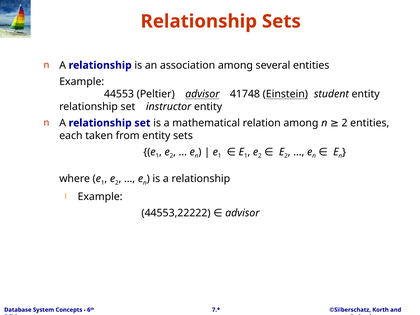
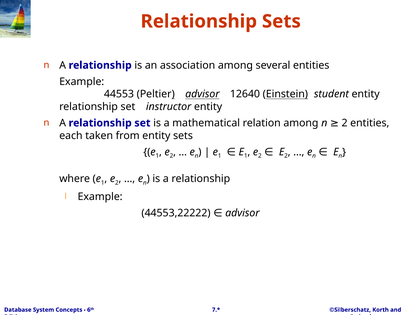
41748: 41748 -> 12640
